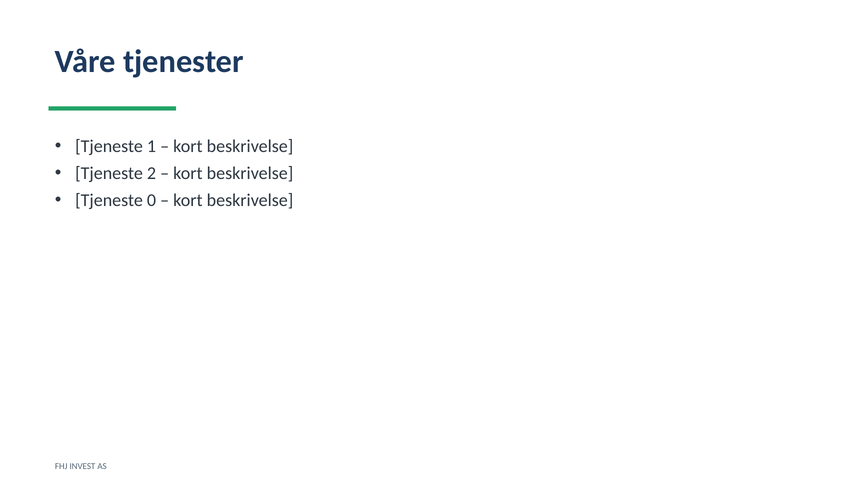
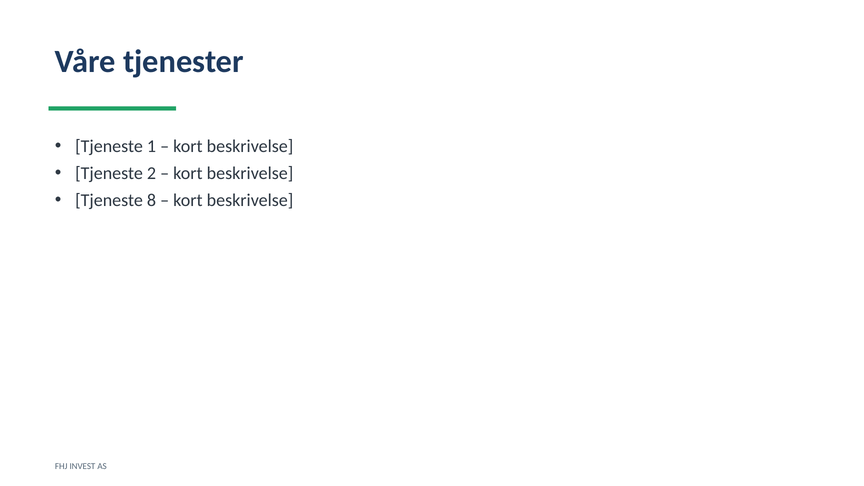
0: 0 -> 8
